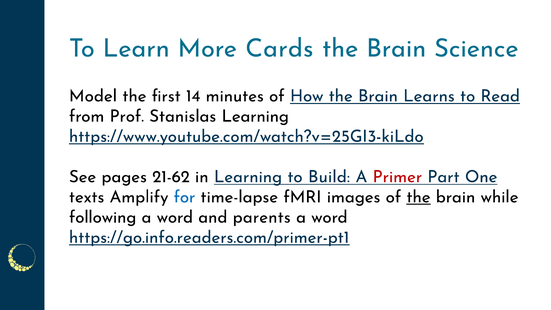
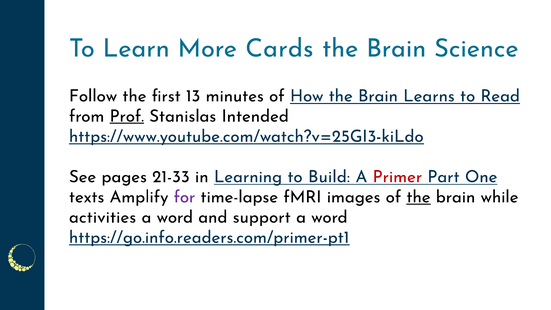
Model: Model -> Follow
14: 14 -> 13
Prof underline: none -> present
Stanislas Learning: Learning -> Intended
21-62: 21-62 -> 21-33
for colour: blue -> purple
following: following -> activities
parents: parents -> support
